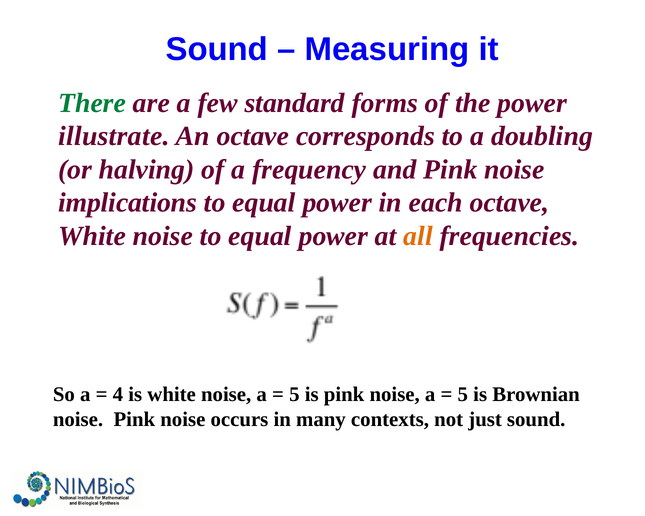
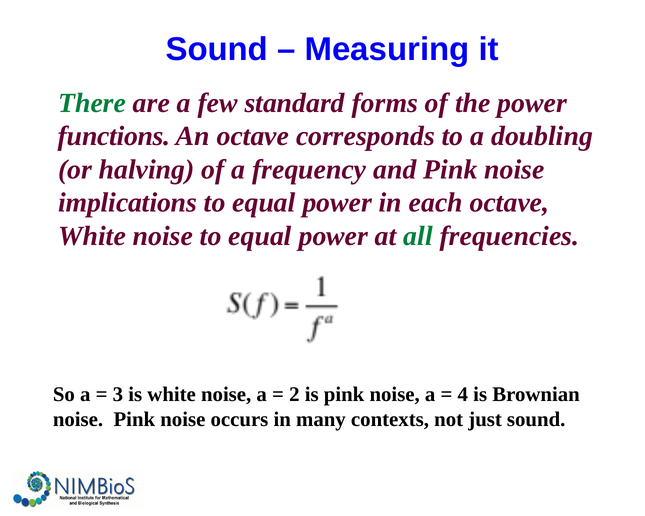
illustrate: illustrate -> functions
all colour: orange -> green
4: 4 -> 3
5 at (294, 395): 5 -> 2
5 at (463, 395): 5 -> 4
